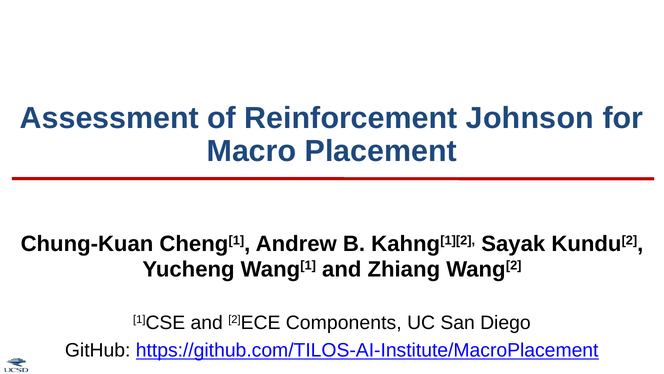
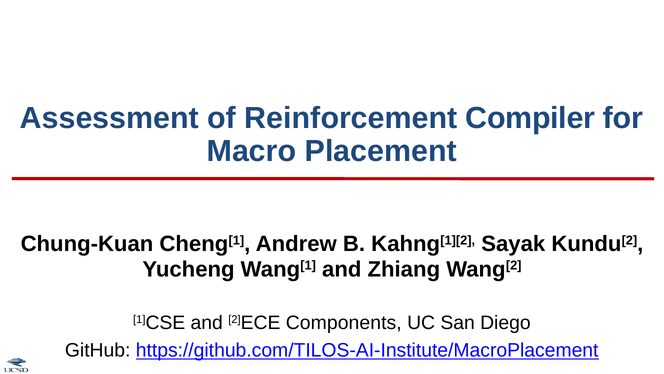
Johnson: Johnson -> Compiler
